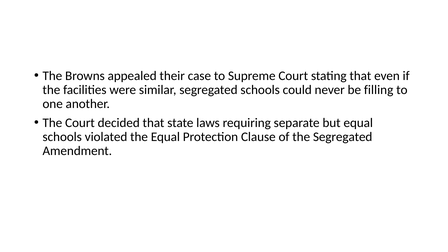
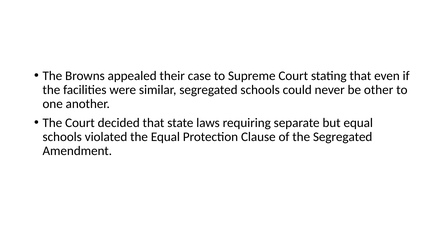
filling: filling -> other
